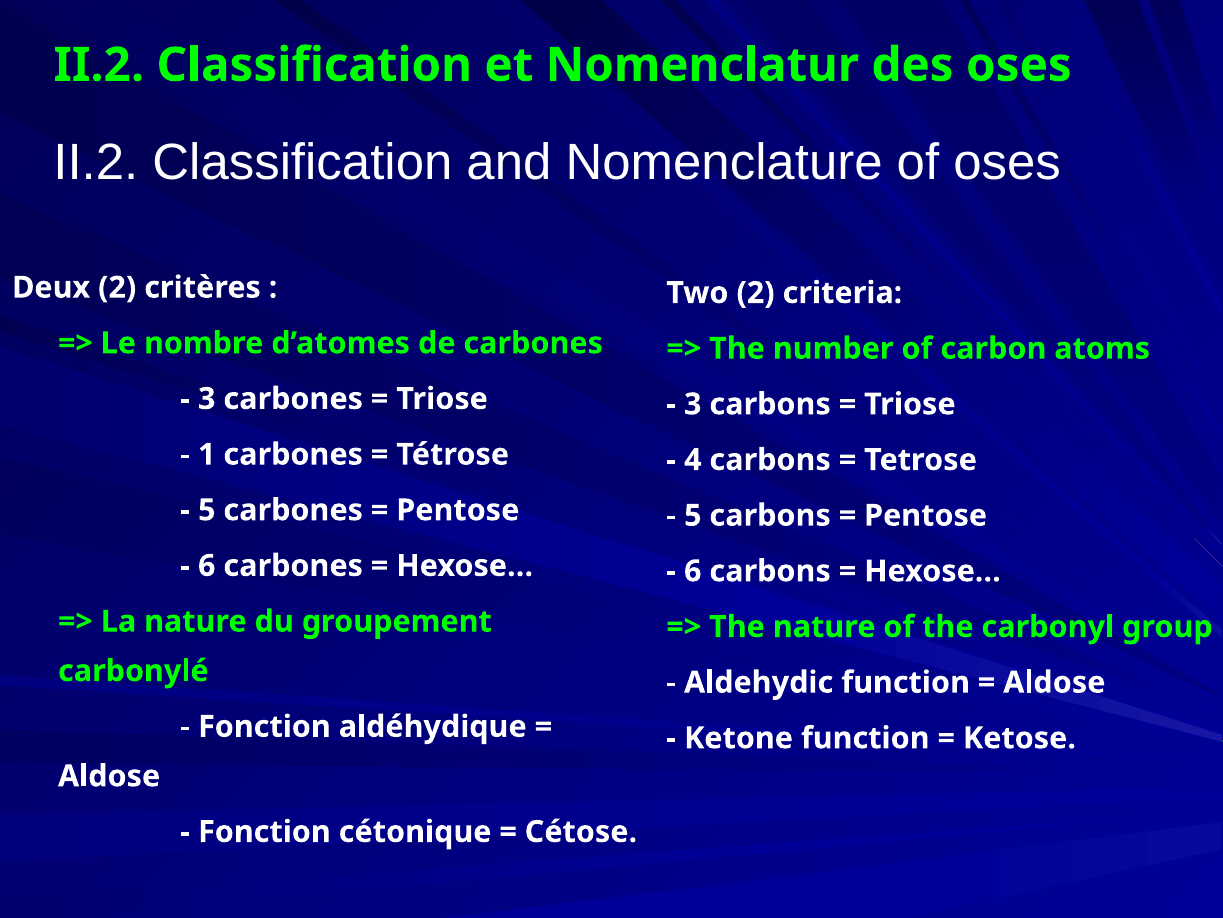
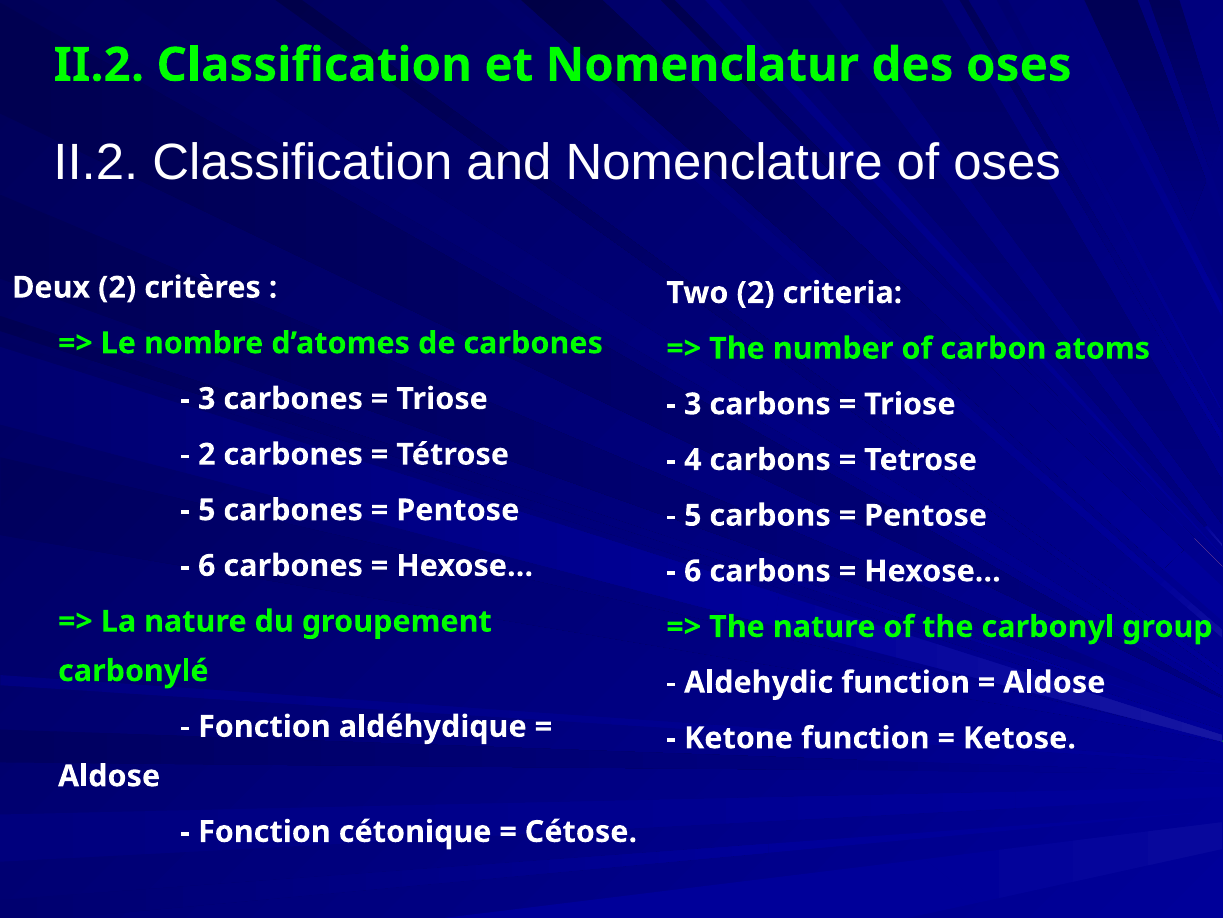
1 at (207, 454): 1 -> 2
